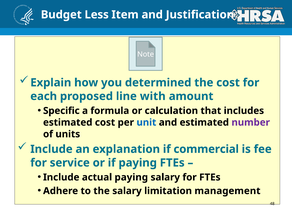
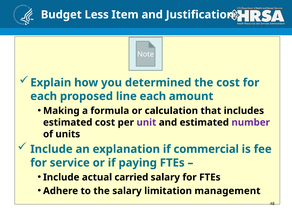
line with: with -> each
Specific: Specific -> Making
unit colour: blue -> purple
actual paying: paying -> carried
